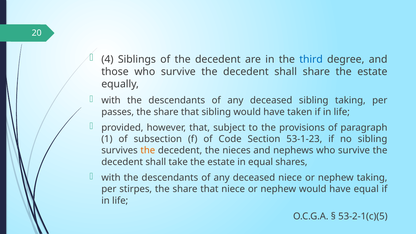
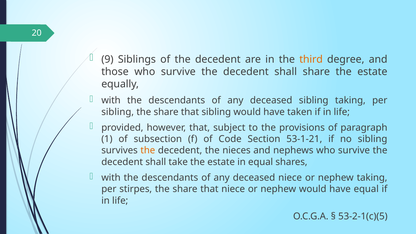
4: 4 -> 9
third colour: blue -> orange
passes at (118, 112): passes -> sibling
53-1-23: 53-1-23 -> 53-1-21
